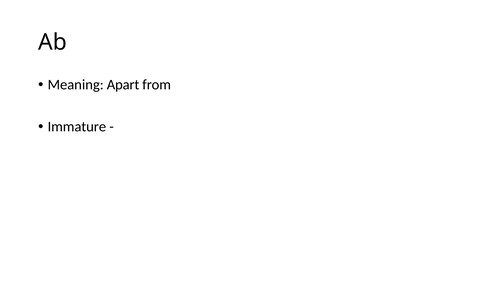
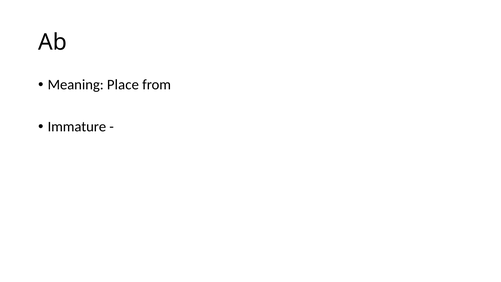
Apart: Apart -> Place
